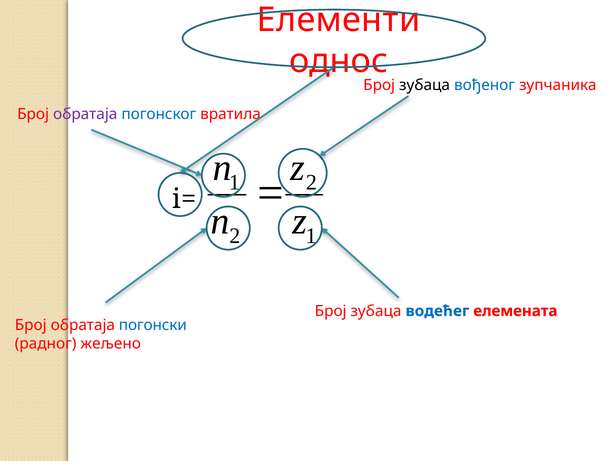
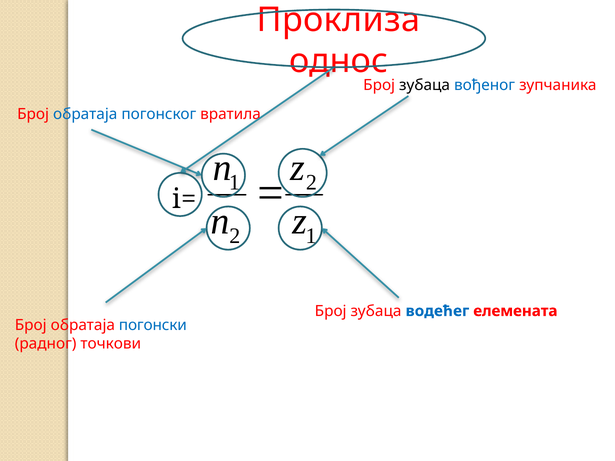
Елементи: Елементи -> Проклиза
обратаја at (85, 114) colour: purple -> blue
жељено: жељено -> точкови
